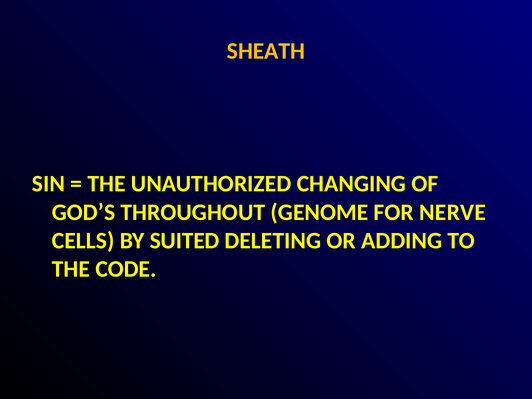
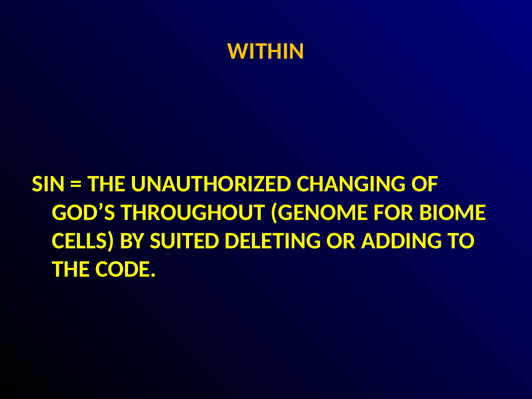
SHEATH: SHEATH -> WITHIN
NERVE: NERVE -> BIOME
